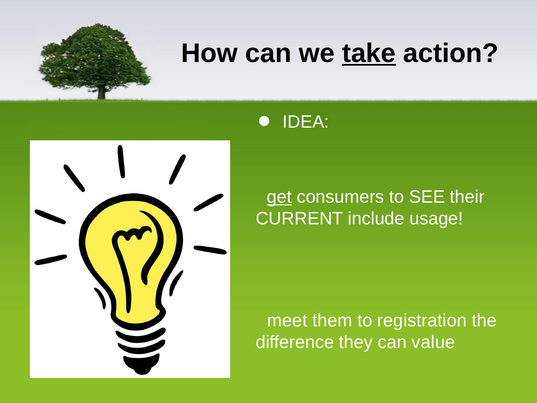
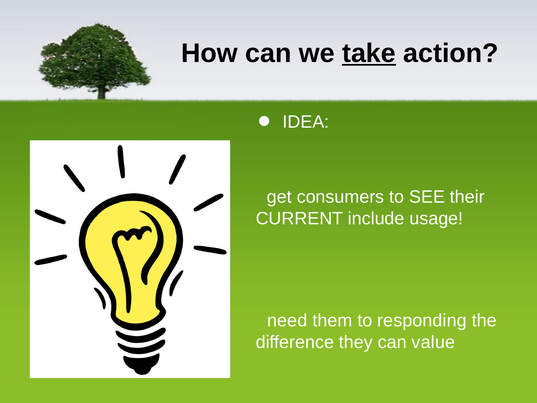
get underline: present -> none
meet: meet -> need
registration: registration -> responding
